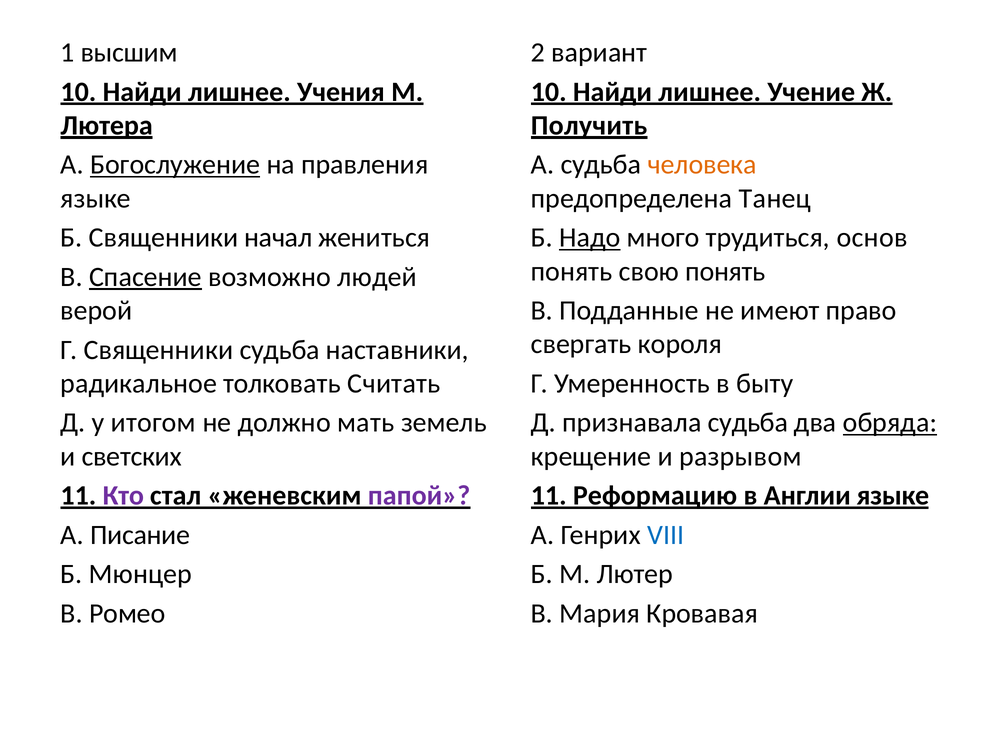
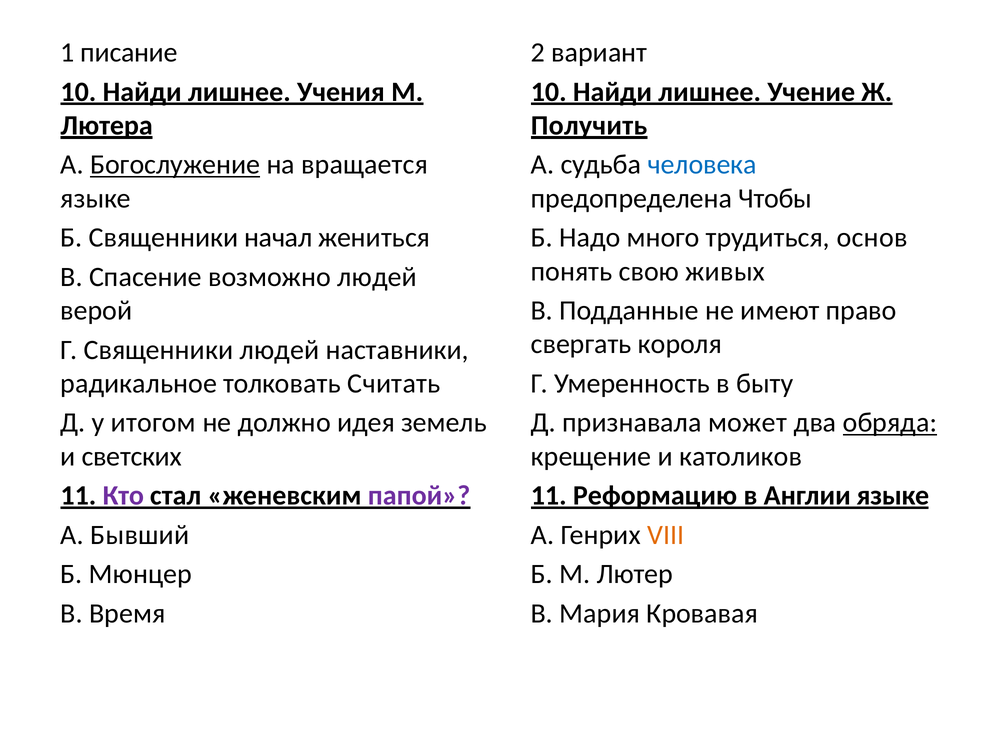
высшим: высшим -> писание
правления: правления -> вращается
человека colour: orange -> blue
Танец: Танец -> Чтобы
Надо underline: present -> none
свою понять: понять -> живых
Спасение underline: present -> none
Священники судьба: судьба -> людей
мать: мать -> идея
признавала судьба: судьба -> может
разрывом: разрывом -> католиков
Писание: Писание -> Бывший
VIII colour: blue -> orange
Ромео: Ромео -> Время
